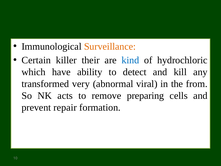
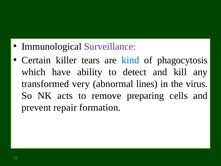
Surveillance colour: orange -> purple
their: their -> tears
hydrochloric: hydrochloric -> phagocytosis
viral: viral -> lines
from: from -> virus
